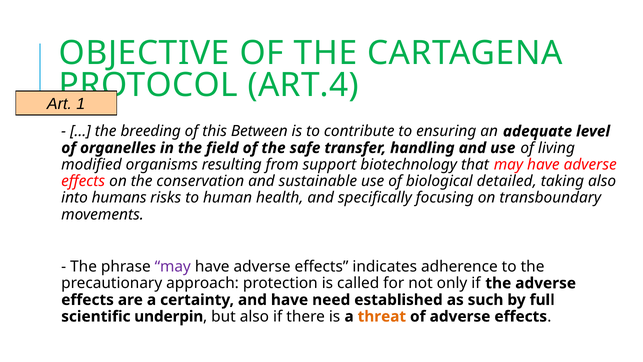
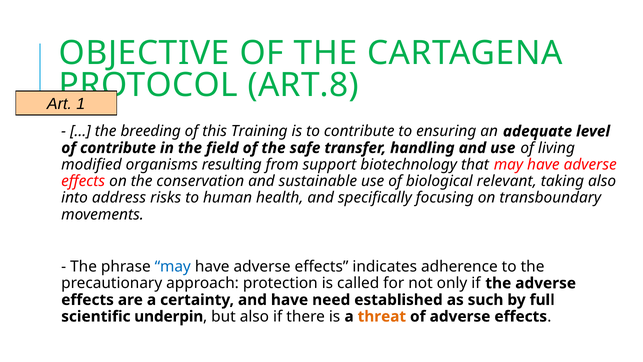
ART.4: ART.4 -> ART.8
Between: Between -> Training
of organelles: organelles -> contribute
detailed: detailed -> relevant
humans: humans -> address
may at (173, 266) colour: purple -> blue
